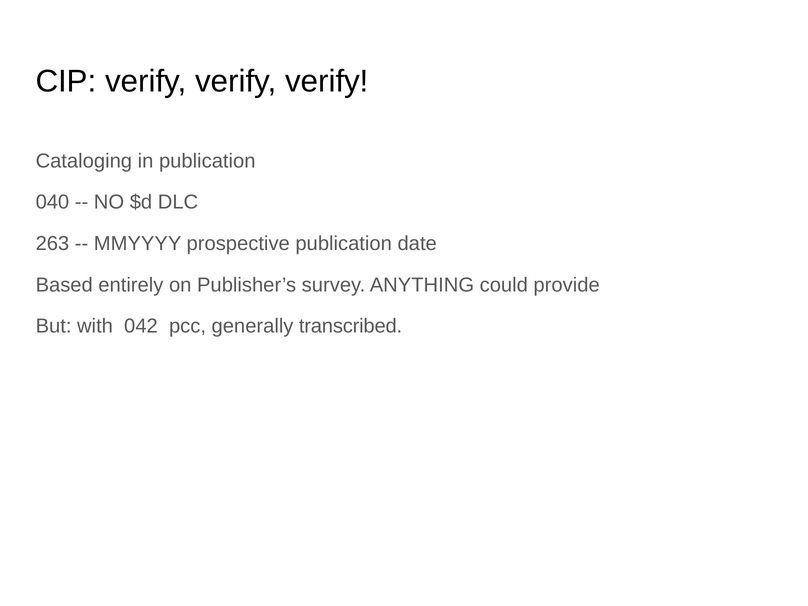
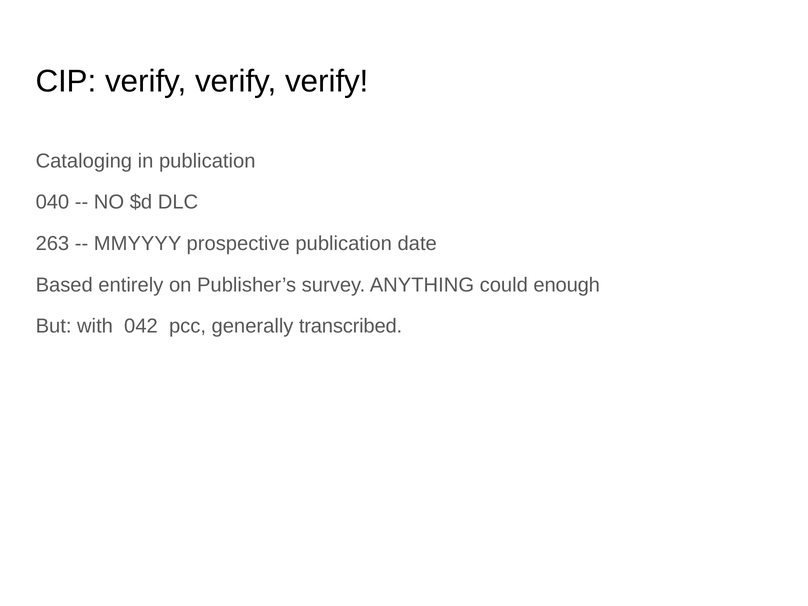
provide: provide -> enough
